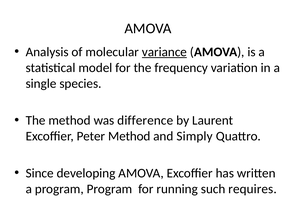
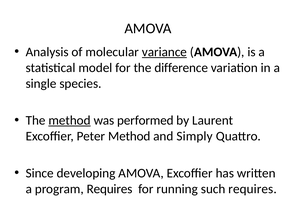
frequency: frequency -> difference
method at (70, 120) underline: none -> present
difference: difference -> performed
program Program: Program -> Requires
